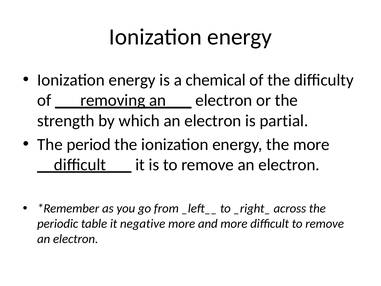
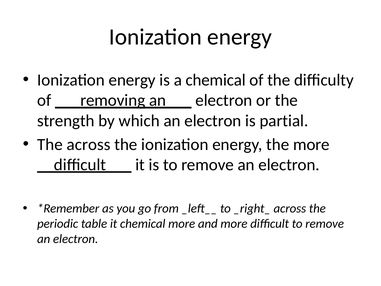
The period: period -> across
it negative: negative -> chemical
